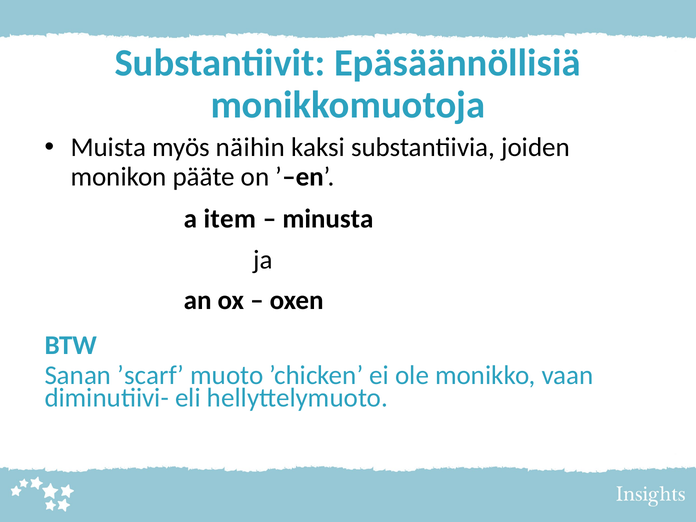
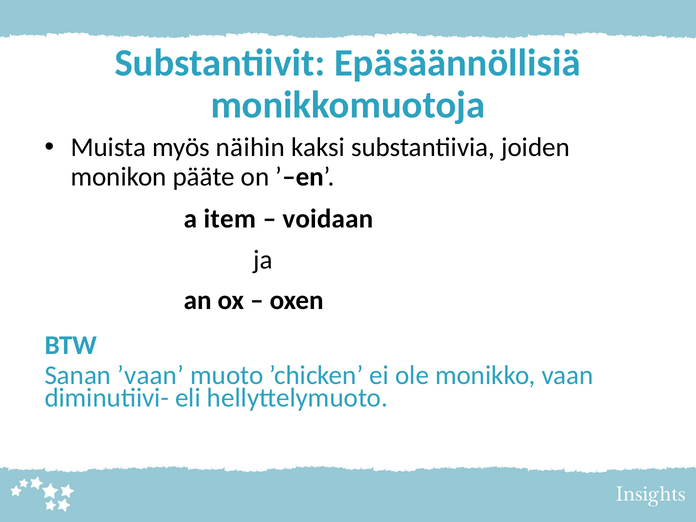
minusta: minusta -> voidaan
’scarf: ’scarf -> ’vaan
